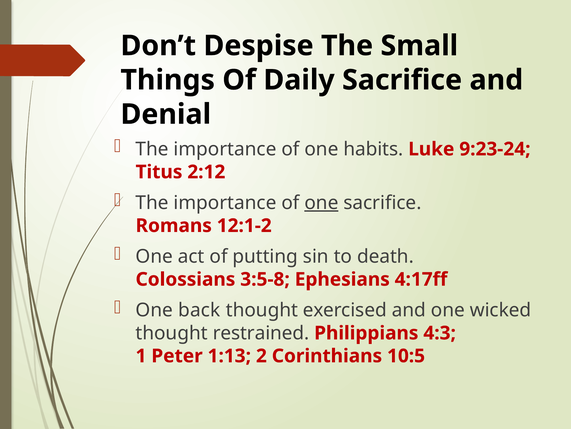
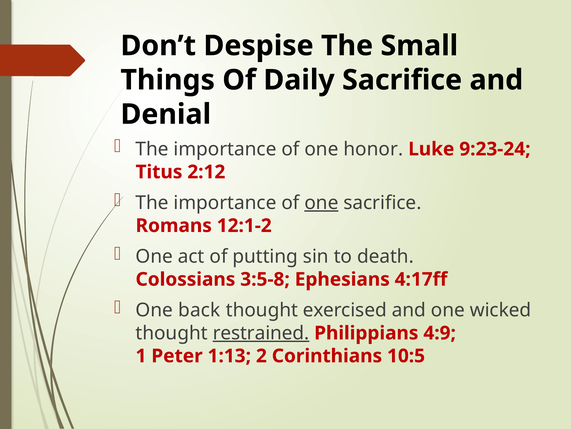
habits: habits -> honor
restrained underline: none -> present
4:3: 4:3 -> 4:9
